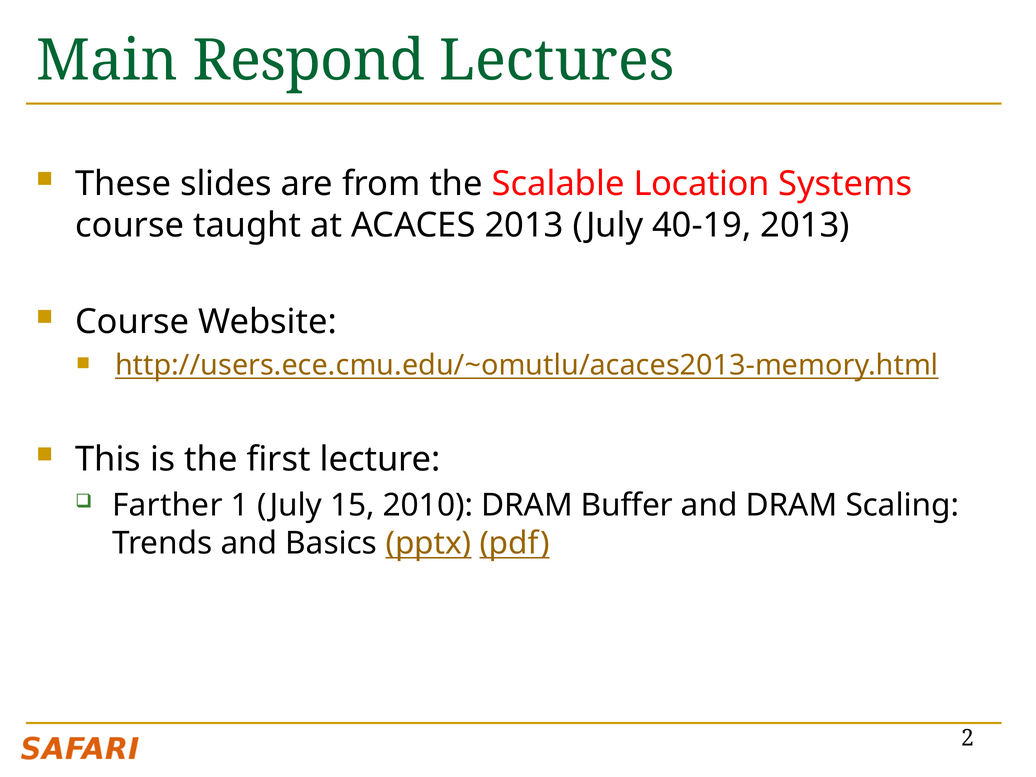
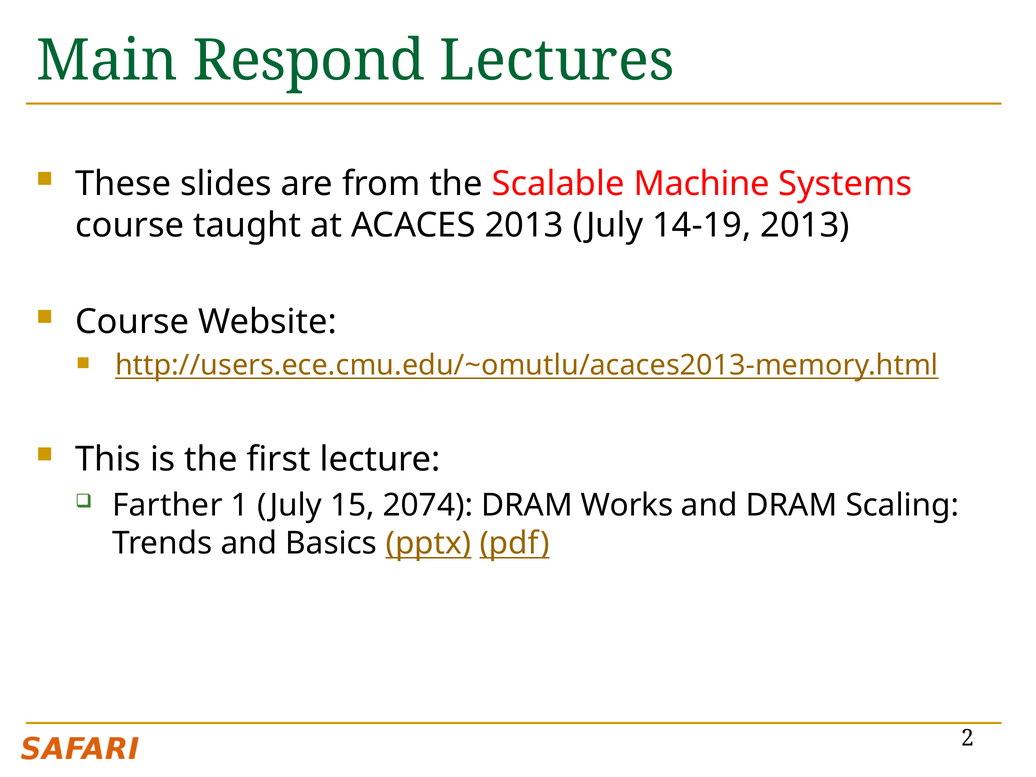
Location: Location -> Machine
40-19: 40-19 -> 14-19
2010: 2010 -> 2074
Buffer: Buffer -> Works
